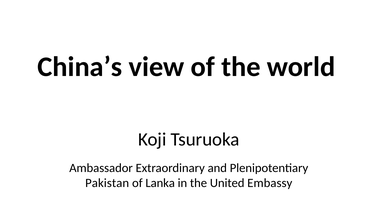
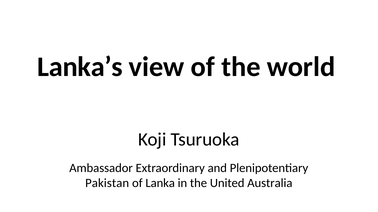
China’s: China’s -> Lanka’s
Embassy: Embassy -> Australia
